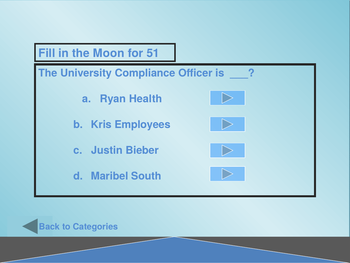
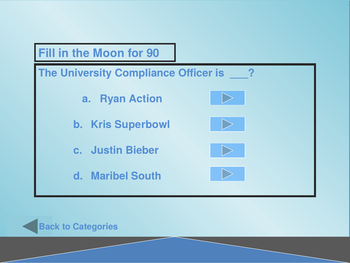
51: 51 -> 90
Health: Health -> Action
Employees: Employees -> Superbowl
